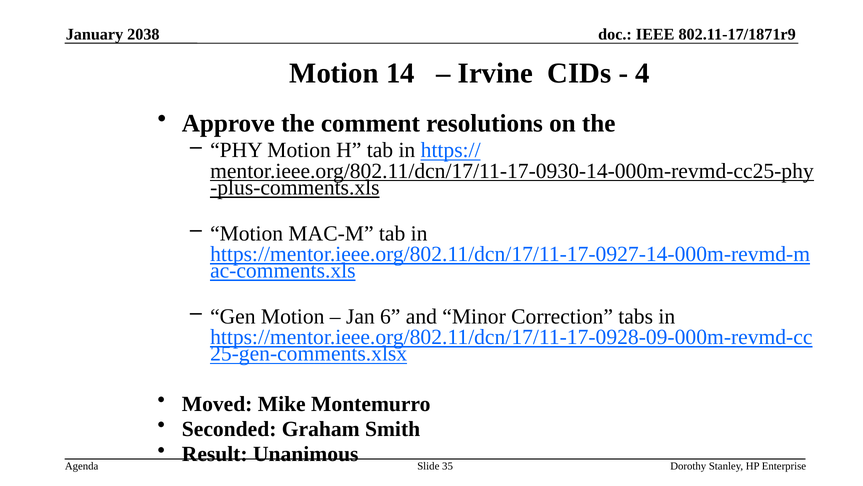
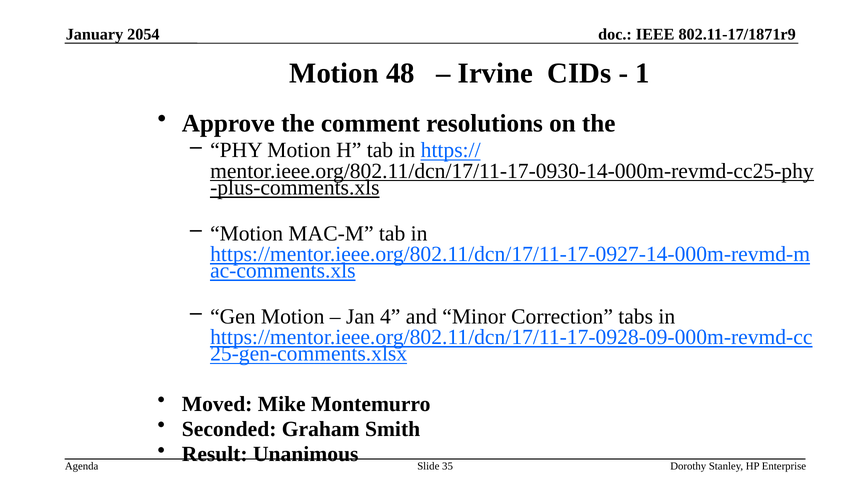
2038: 2038 -> 2054
14: 14 -> 48
4: 4 -> 1
6: 6 -> 4
